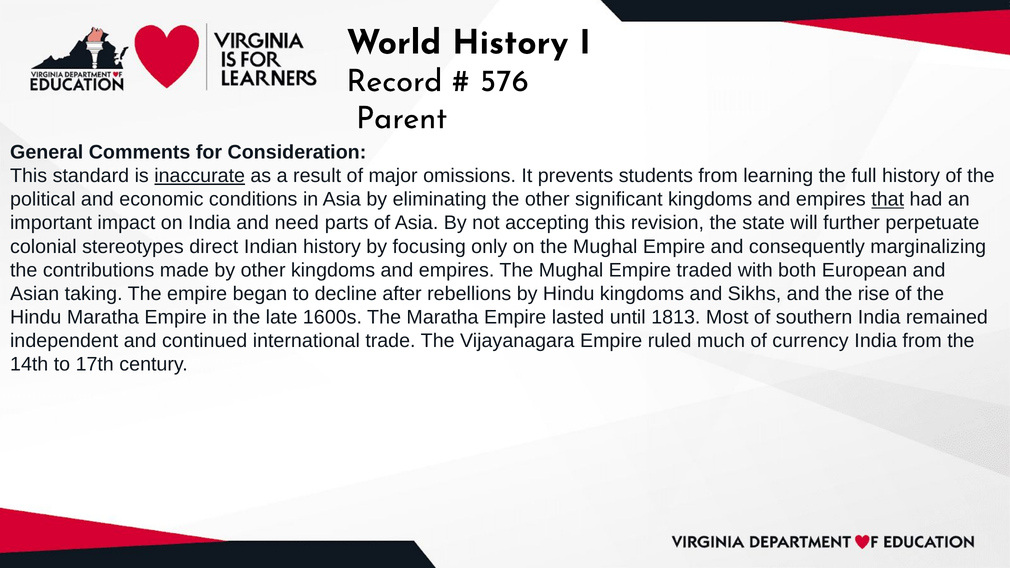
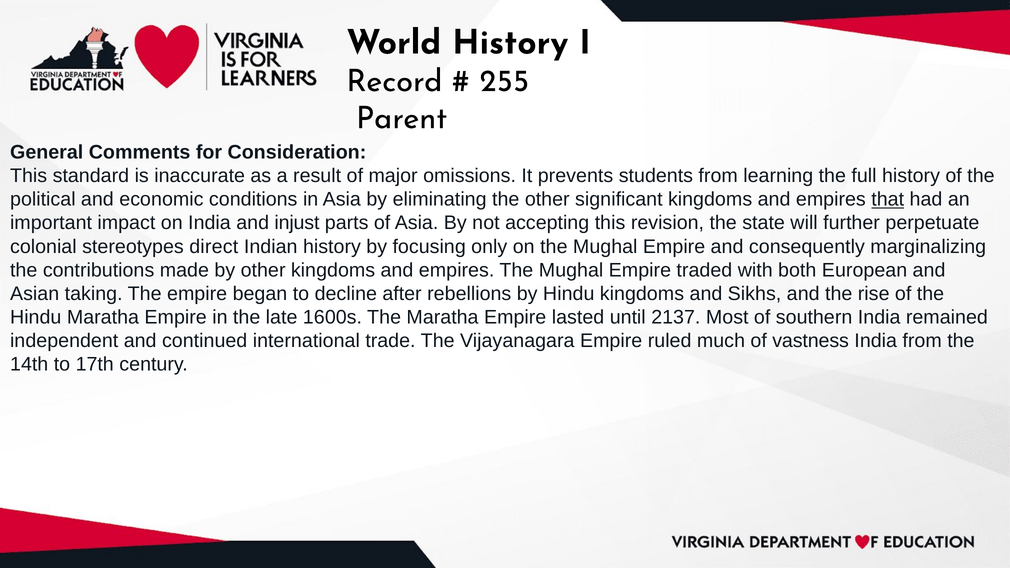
576: 576 -> 255
inaccurate underline: present -> none
need: need -> injust
1813: 1813 -> 2137
currency: currency -> vastness
